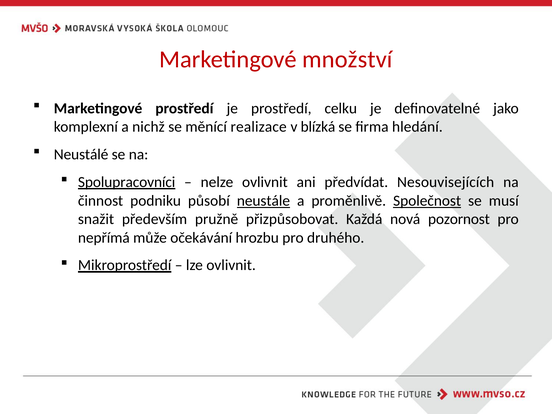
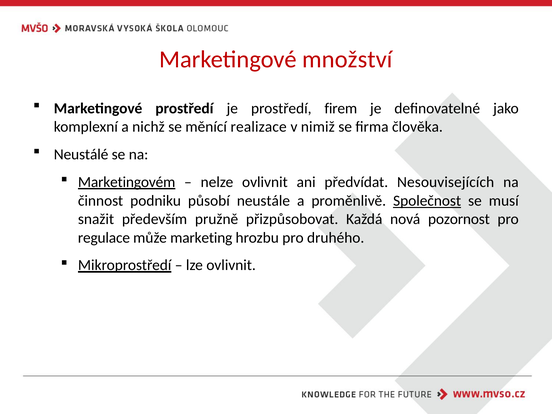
celku: celku -> firem
blízká: blízká -> nimiž
hledání: hledání -> člověka
Spolupracovníci: Spolupracovníci -> Marketingovém
neustále underline: present -> none
nepřímá: nepřímá -> regulace
očekávání: očekávání -> marketing
